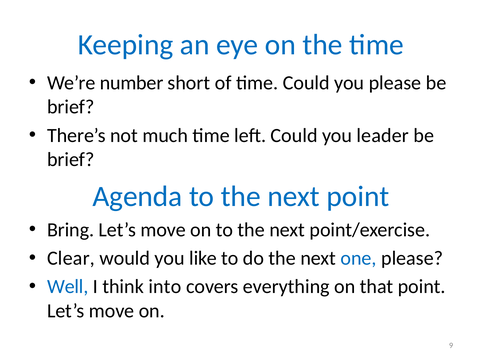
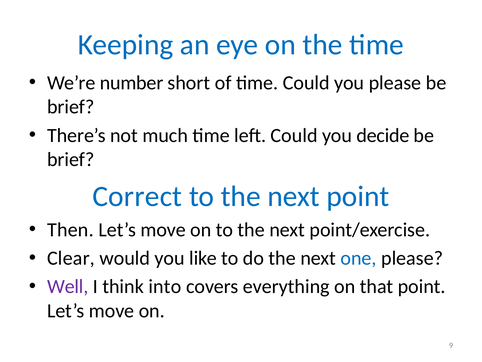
leader: leader -> decide
Agenda: Agenda -> Correct
Bring: Bring -> Then
Well colour: blue -> purple
